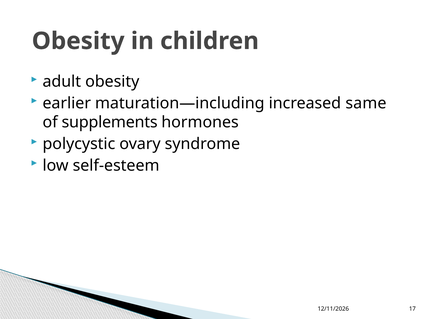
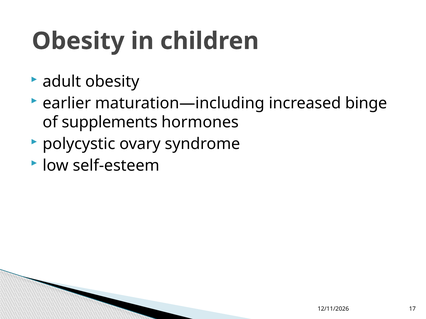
same: same -> binge
